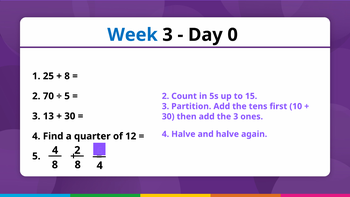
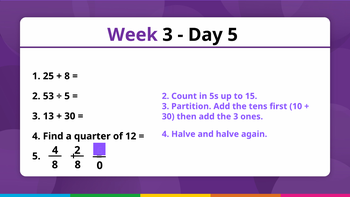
Week colour: blue -> purple
Day 0: 0 -> 5
70: 70 -> 53
8 4: 4 -> 0
